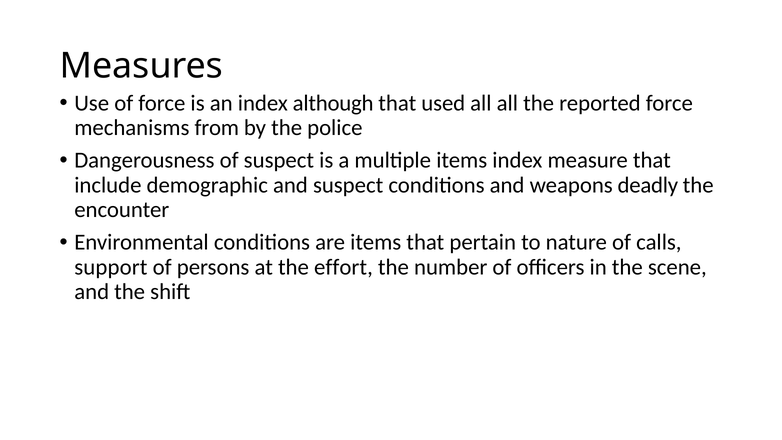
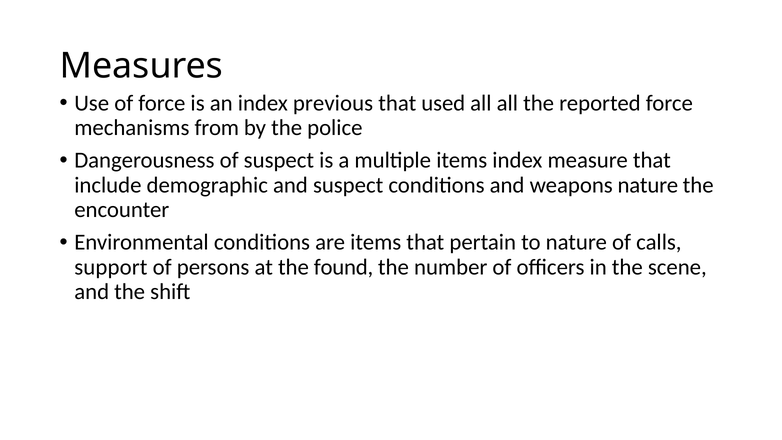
although: although -> previous
weapons deadly: deadly -> nature
effort: effort -> found
